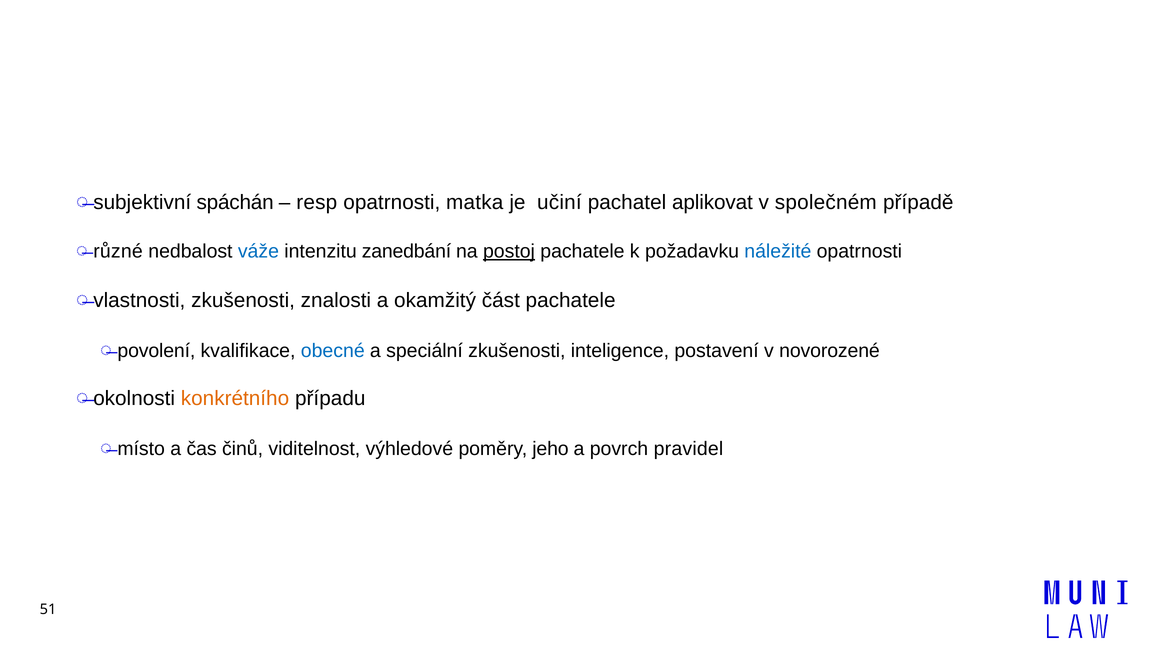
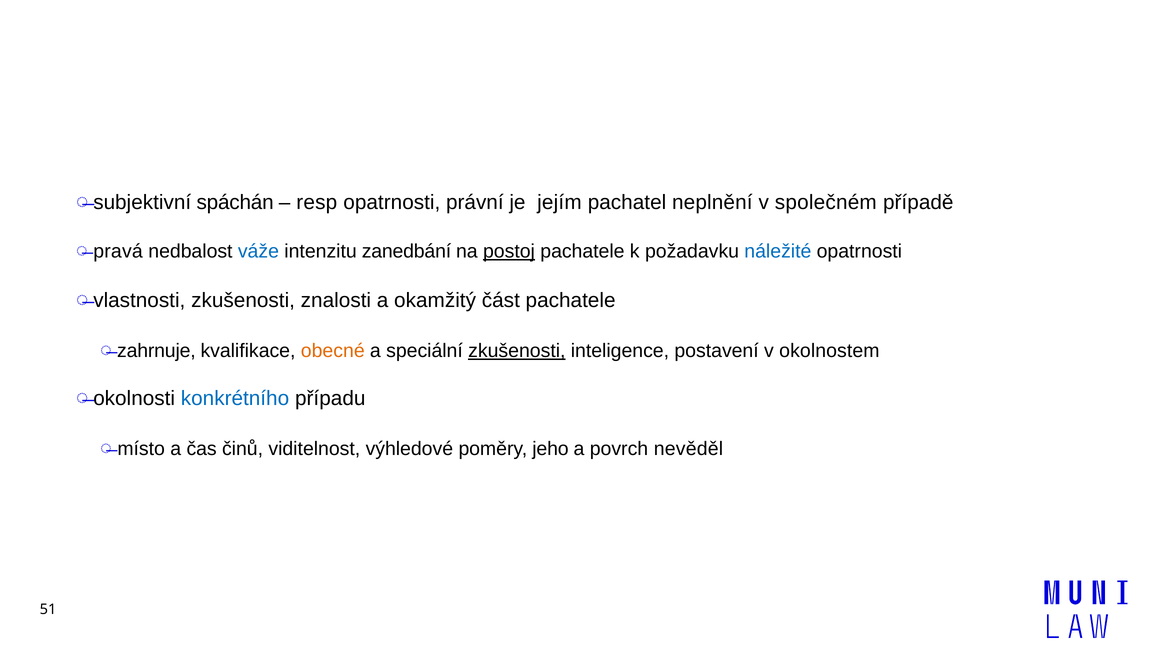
matka: matka -> právní
učiní: učiní -> jejím
aplikovat: aplikovat -> neplnění
různé: různé -> pravá
povolení: povolení -> zahrnuje
obecné colour: blue -> orange
zkušenosti at (517, 351) underline: none -> present
novorozené: novorozené -> okolnostem
konkrétního colour: orange -> blue
pravidel: pravidel -> nevěděl
